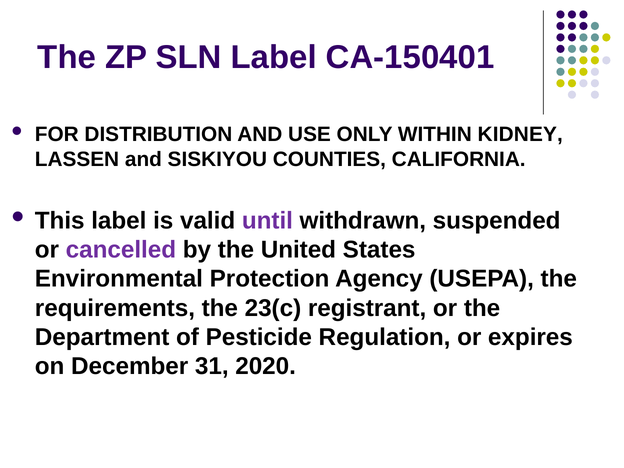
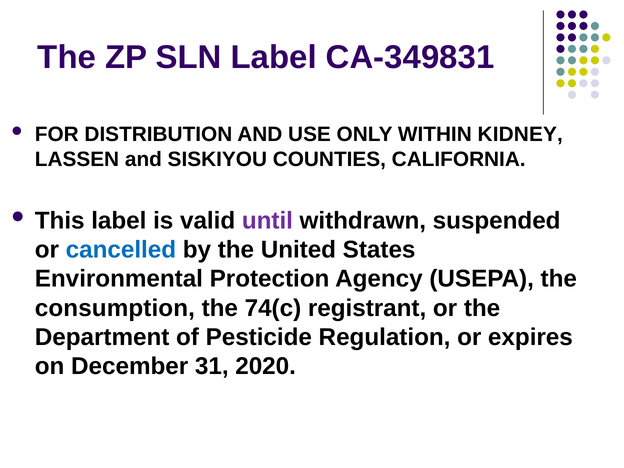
CA-150401: CA-150401 -> CA-349831
cancelled colour: purple -> blue
requirements: requirements -> consumption
23(c: 23(c -> 74(c
